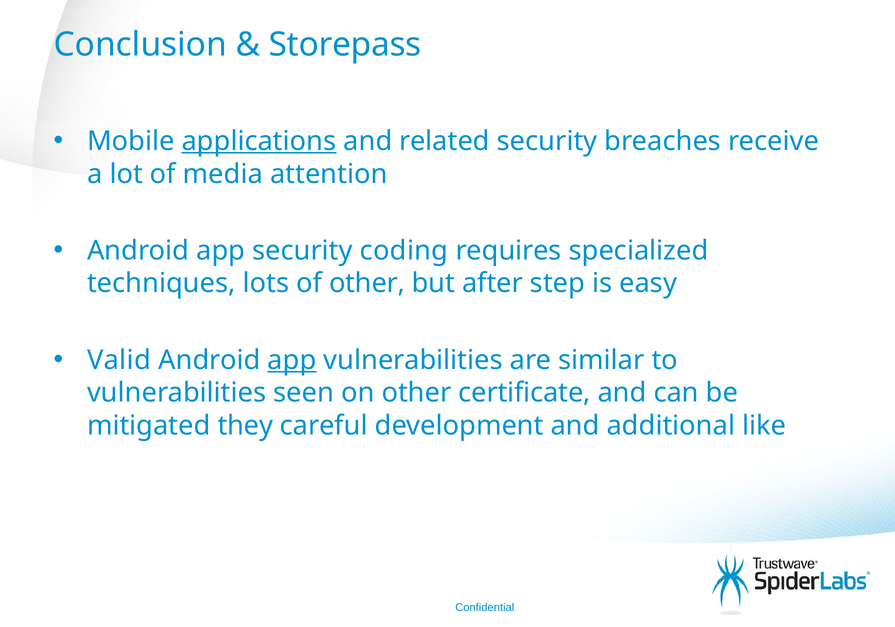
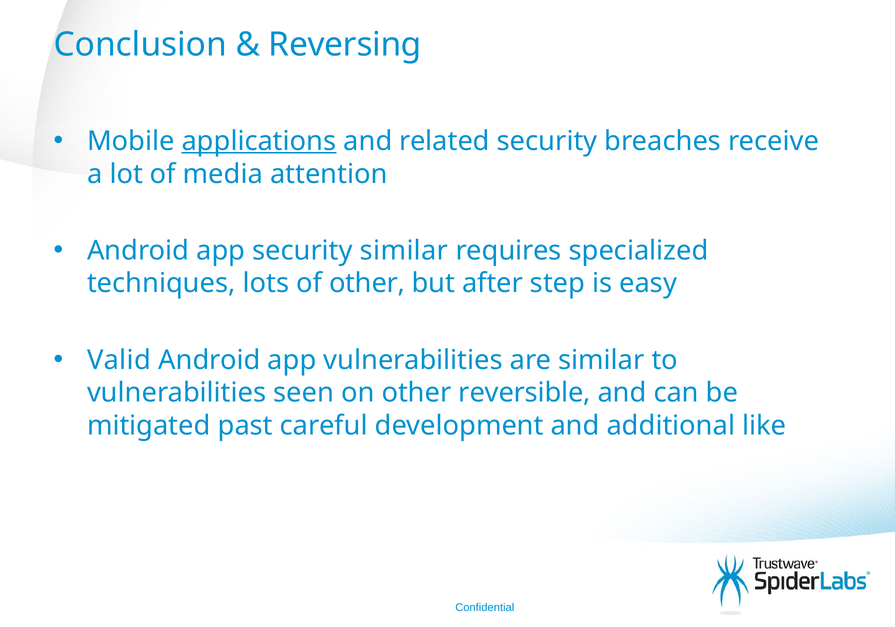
Storepass: Storepass -> Reversing
security coding: coding -> similar
app at (292, 360) underline: present -> none
certificate: certificate -> reversible
they: they -> past
